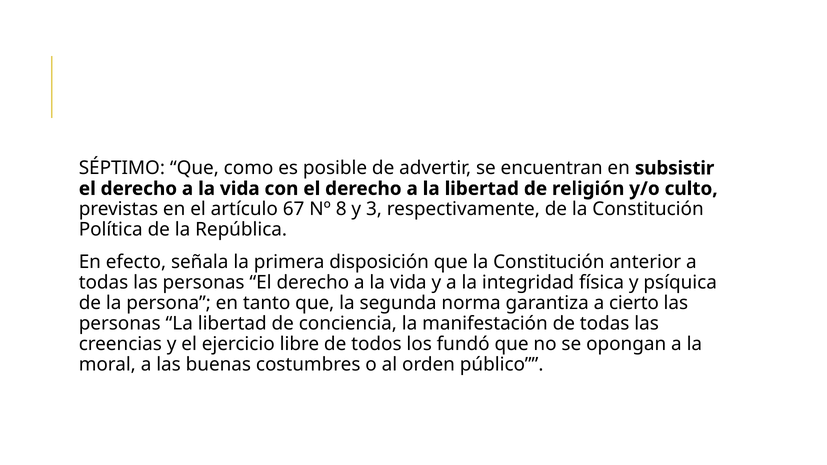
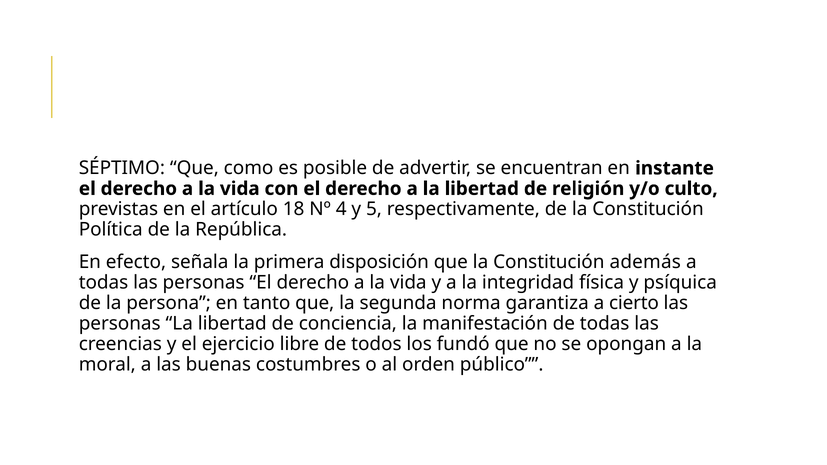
subsistir: subsistir -> instante
67: 67 -> 18
8: 8 -> 4
3: 3 -> 5
anterior: anterior -> además
